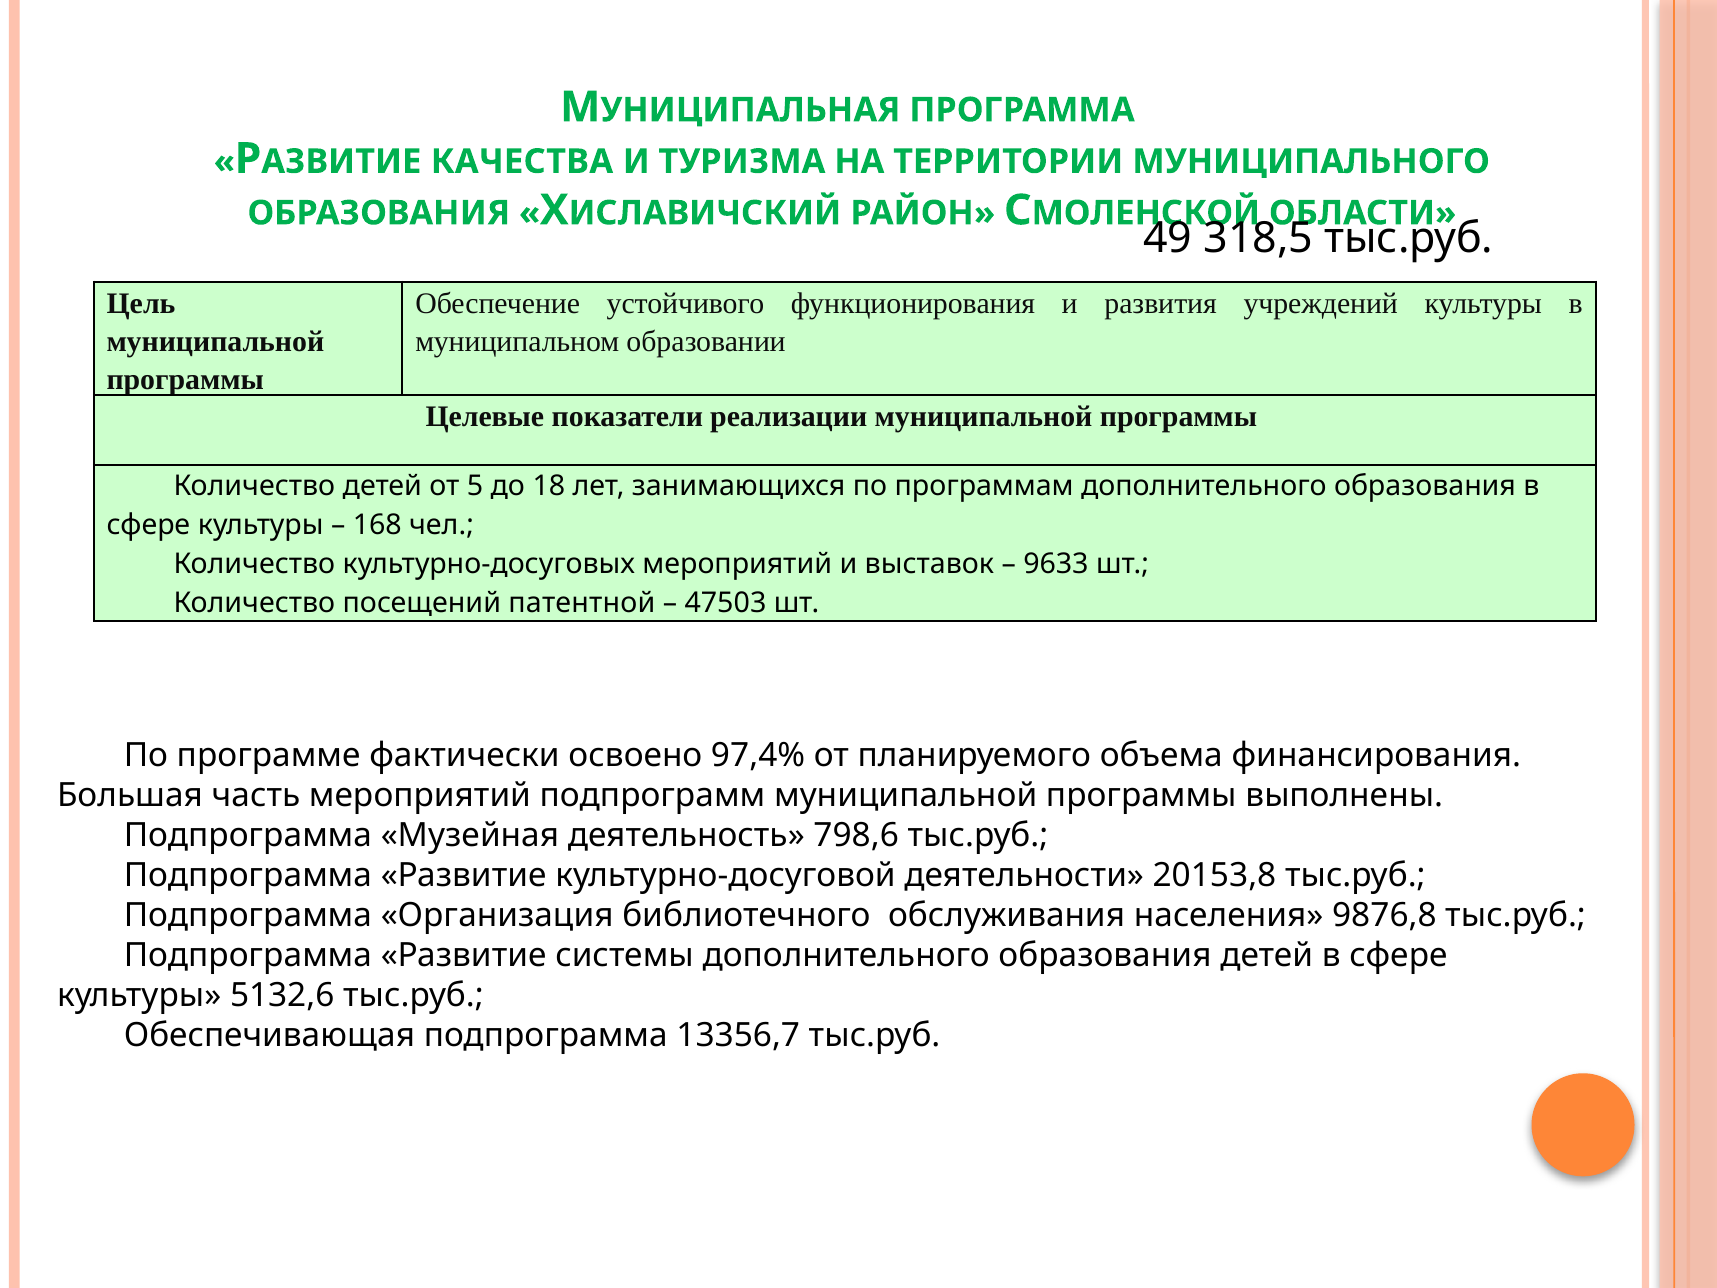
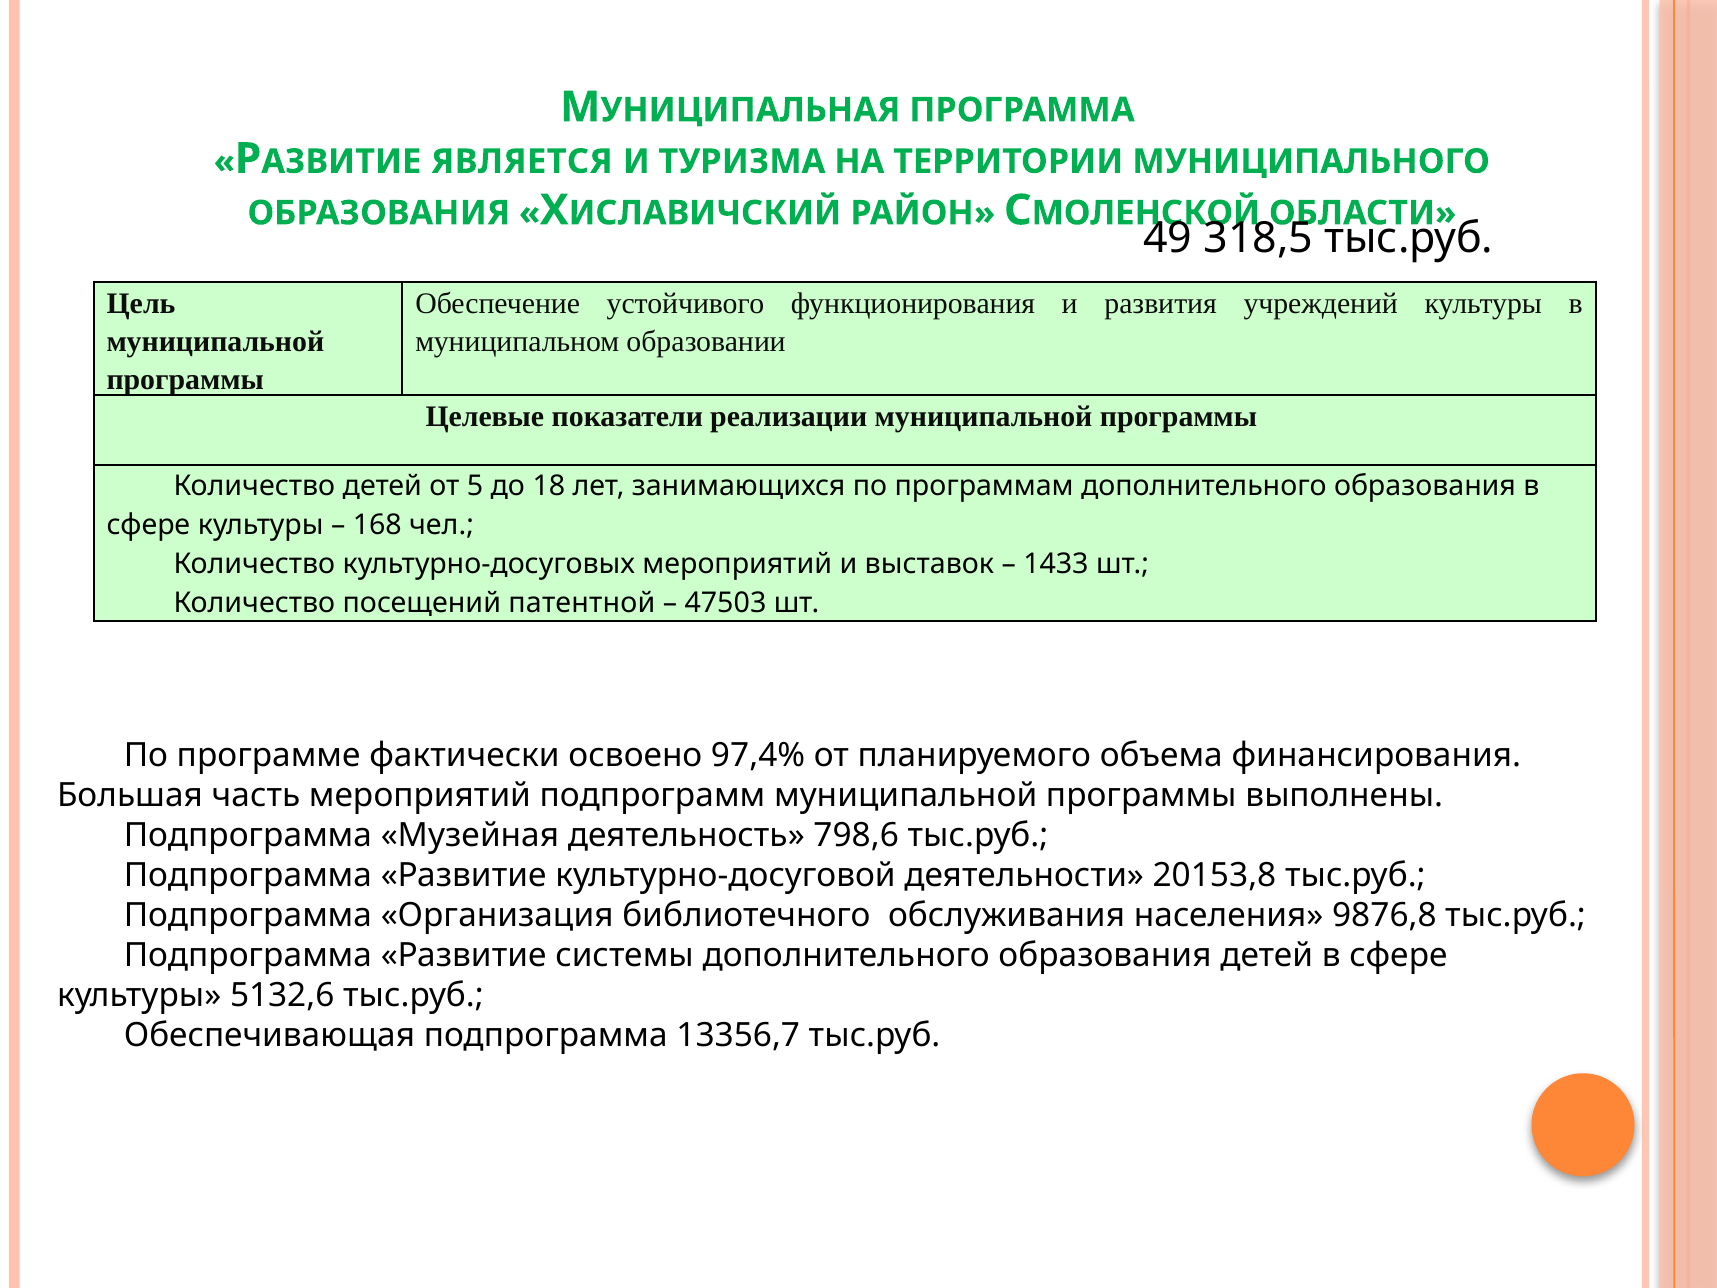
КАЧЕСТВА: КАЧЕСТВА -> ЯВЛЯЕТСЯ
9633: 9633 -> 1433
